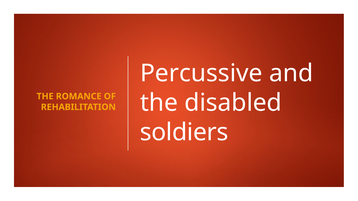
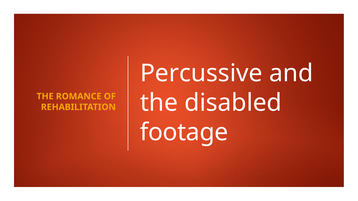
soldiers: soldiers -> footage
